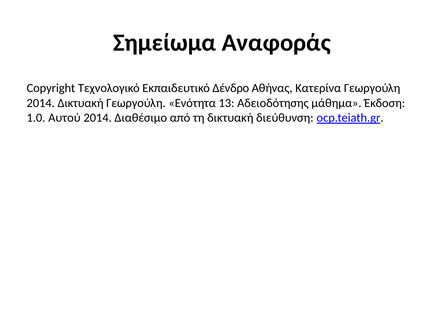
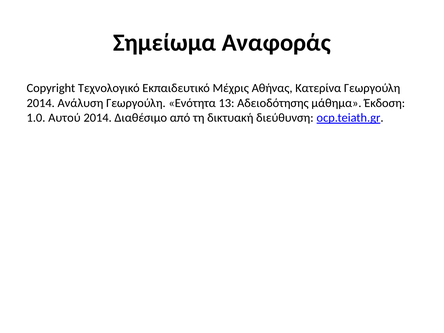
Δένδρο: Δένδρο -> Μέχρις
2014 Δικτυακή: Δικτυακή -> Ανάλυση
